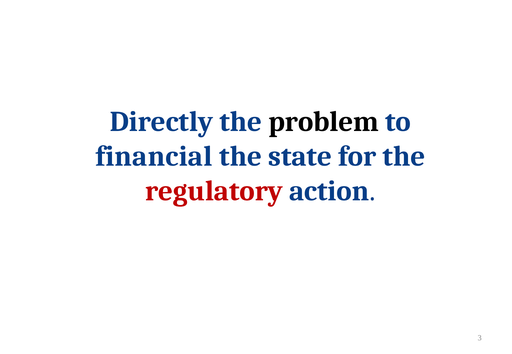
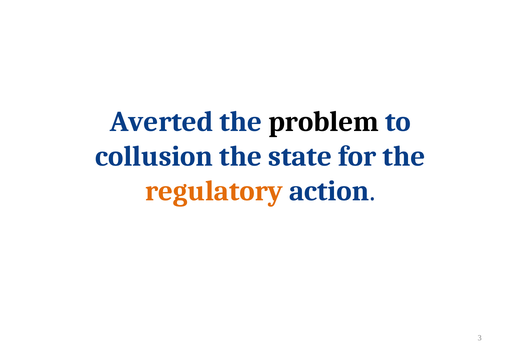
Directly: Directly -> Averted
financial: financial -> collusion
regulatory colour: red -> orange
